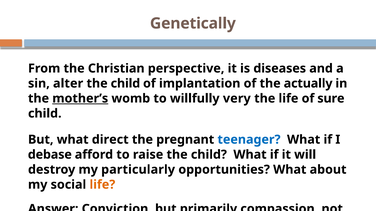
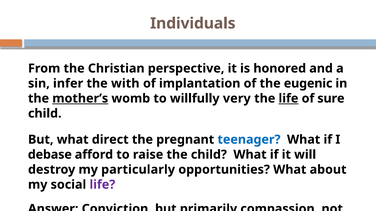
Genetically: Genetically -> Individuals
diseases: diseases -> honored
alter: alter -> infer
child at (125, 84): child -> with
actually: actually -> eugenic
life at (288, 99) underline: none -> present
life at (102, 185) colour: orange -> purple
